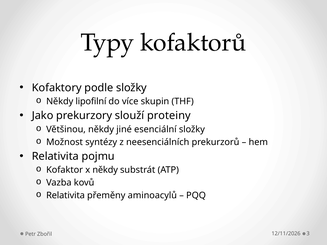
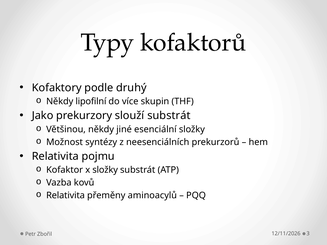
podle složky: složky -> druhý
slouží proteiny: proteiny -> substrát
x někdy: někdy -> složky
